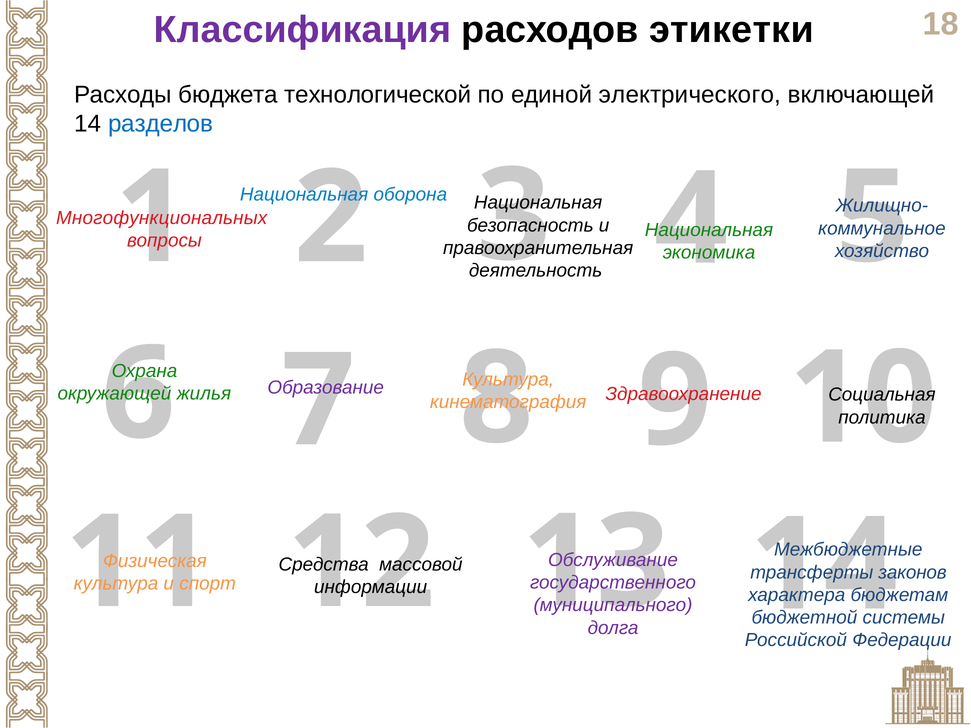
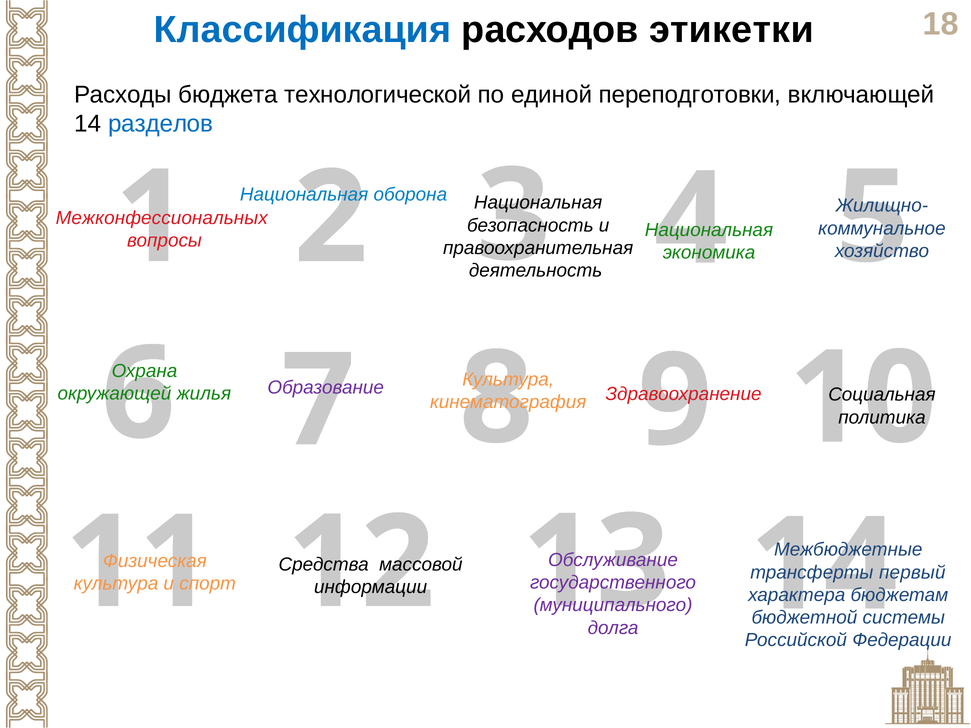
Классификация colour: purple -> blue
электрического: электрического -> переподготовки
Многофункциональных: Многофункциональных -> Межконфессиональных
законов: законов -> первый
